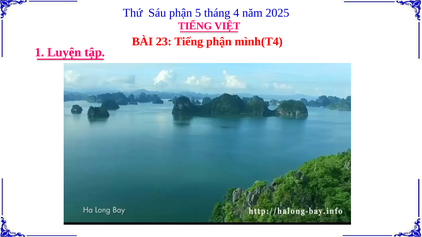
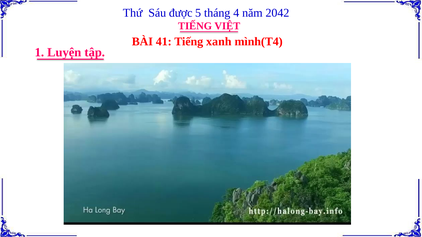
Sáu phận: phận -> được
2025: 2025 -> 2042
23: 23 -> 41
Tiếng phận: phận -> xanh
